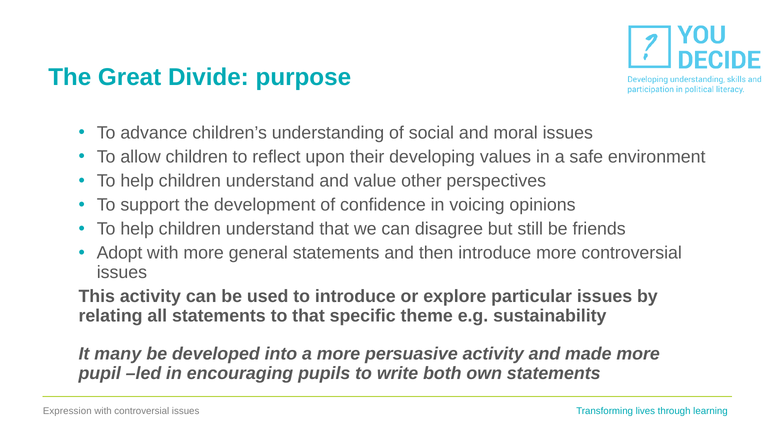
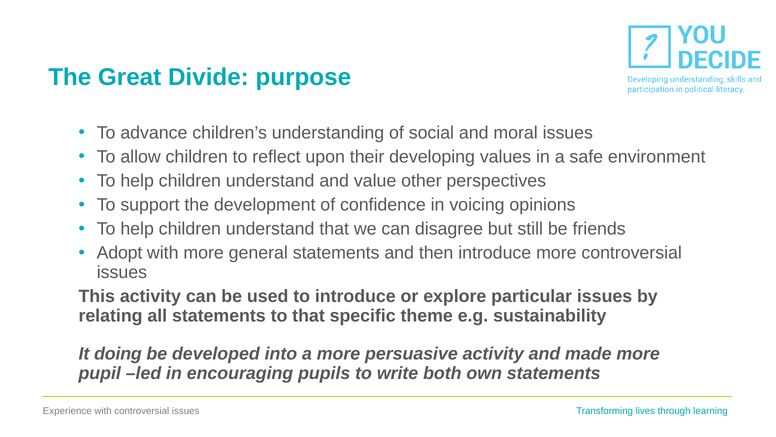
many: many -> doing
Expression: Expression -> Experience
